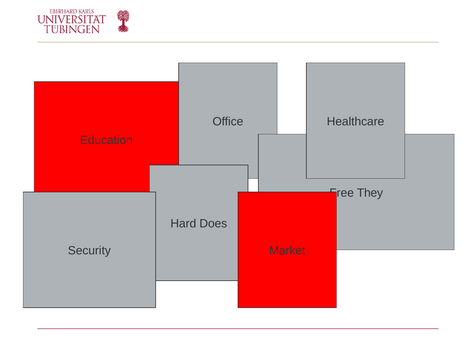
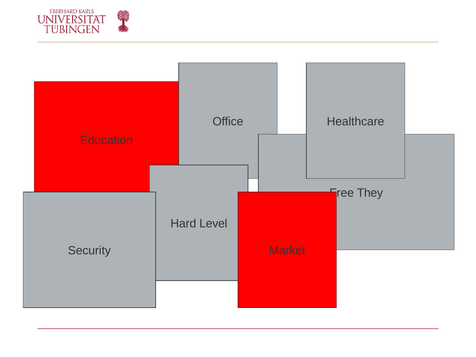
Does: Does -> Level
